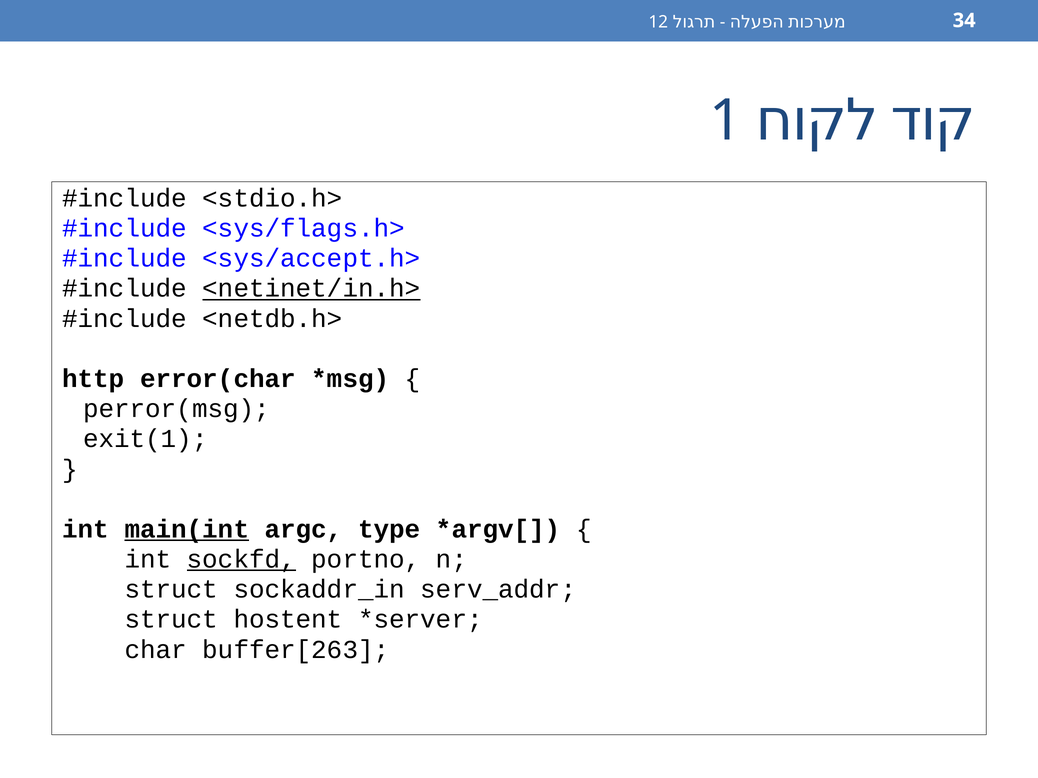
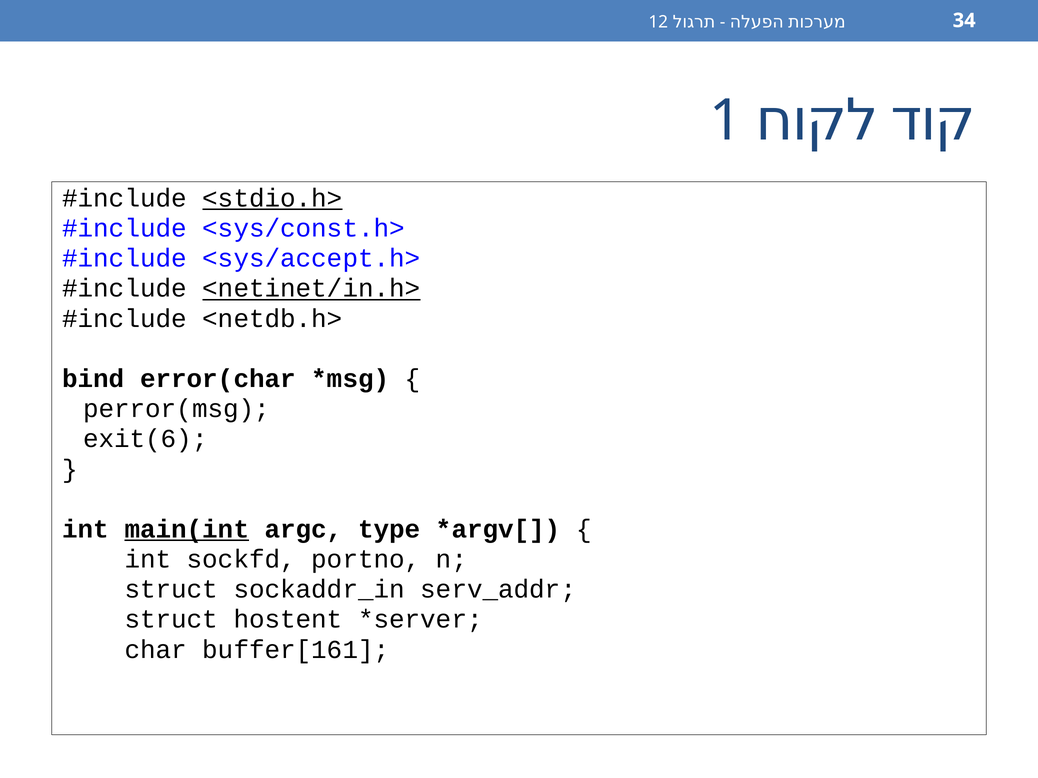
<stdio.h> underline: none -> present
<sys/flags.h>: <sys/flags.h> -> <sys/const.h>
http: http -> bind
exit(1: exit(1 -> exit(6
sockfd underline: present -> none
buffer[263: buffer[263 -> buffer[161
